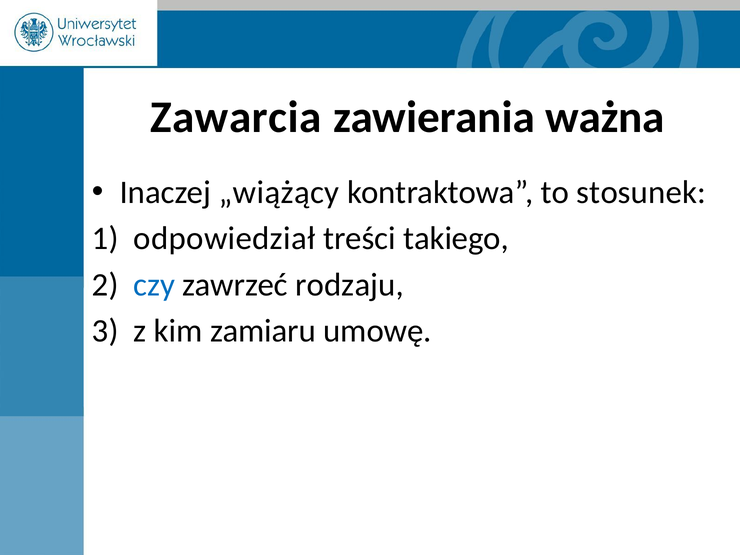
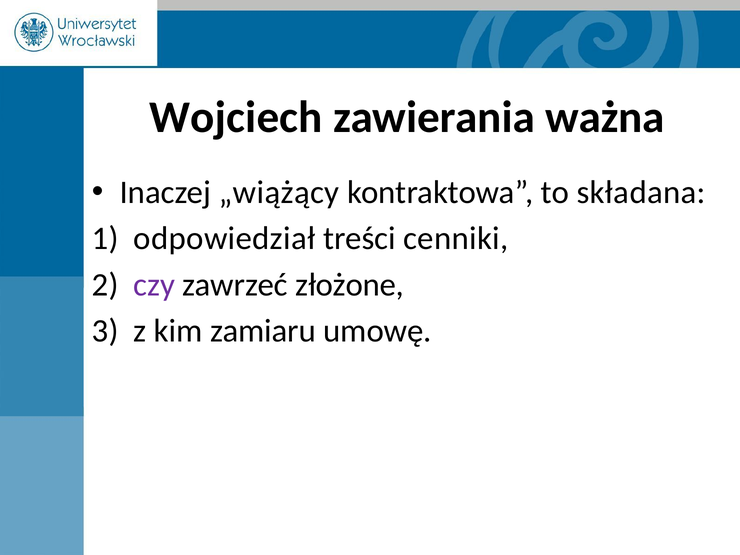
Zawarcia: Zawarcia -> Wojciech
stosunek: stosunek -> składana
takiego: takiego -> cenniki
czy colour: blue -> purple
rodzaju: rodzaju -> złożone
